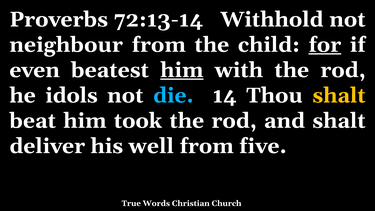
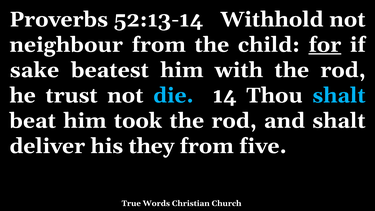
72:13-14: 72:13-14 -> 52:13-14
even: even -> sake
him at (182, 70) underline: present -> none
idols: idols -> trust
shalt at (339, 95) colour: yellow -> light blue
well: well -> they
